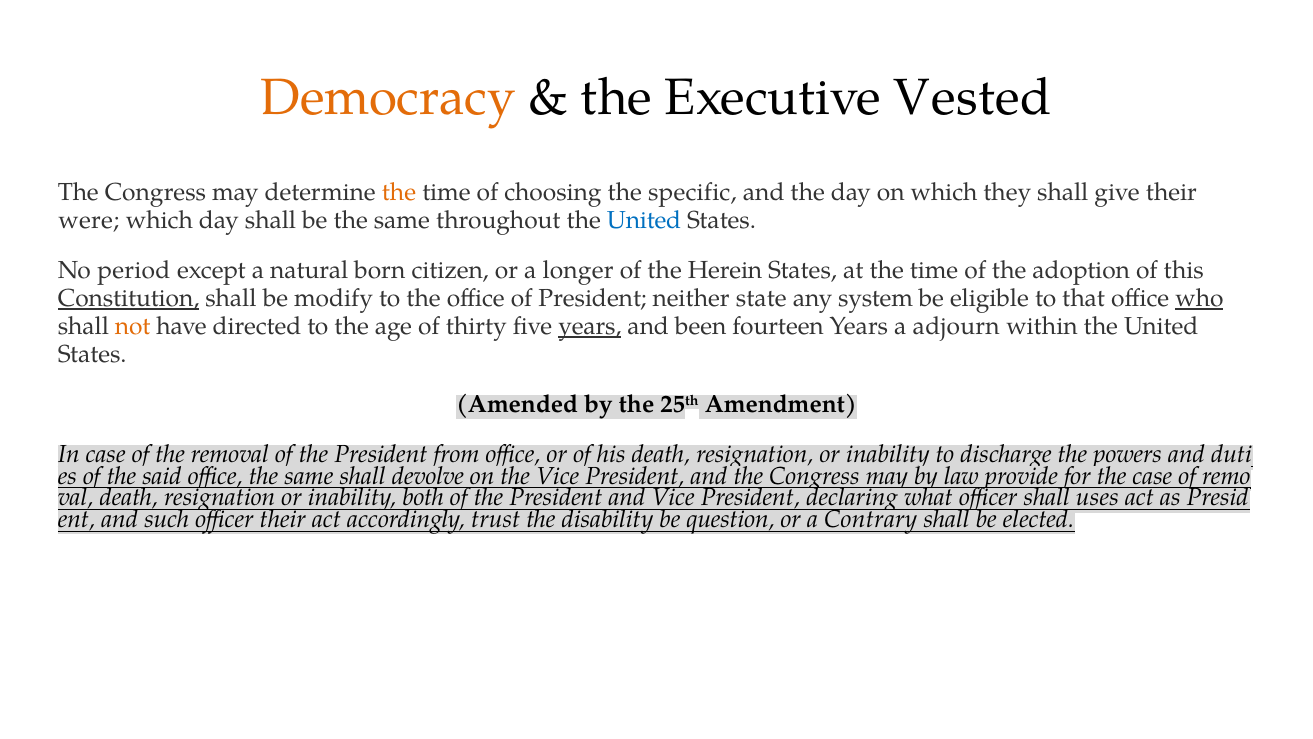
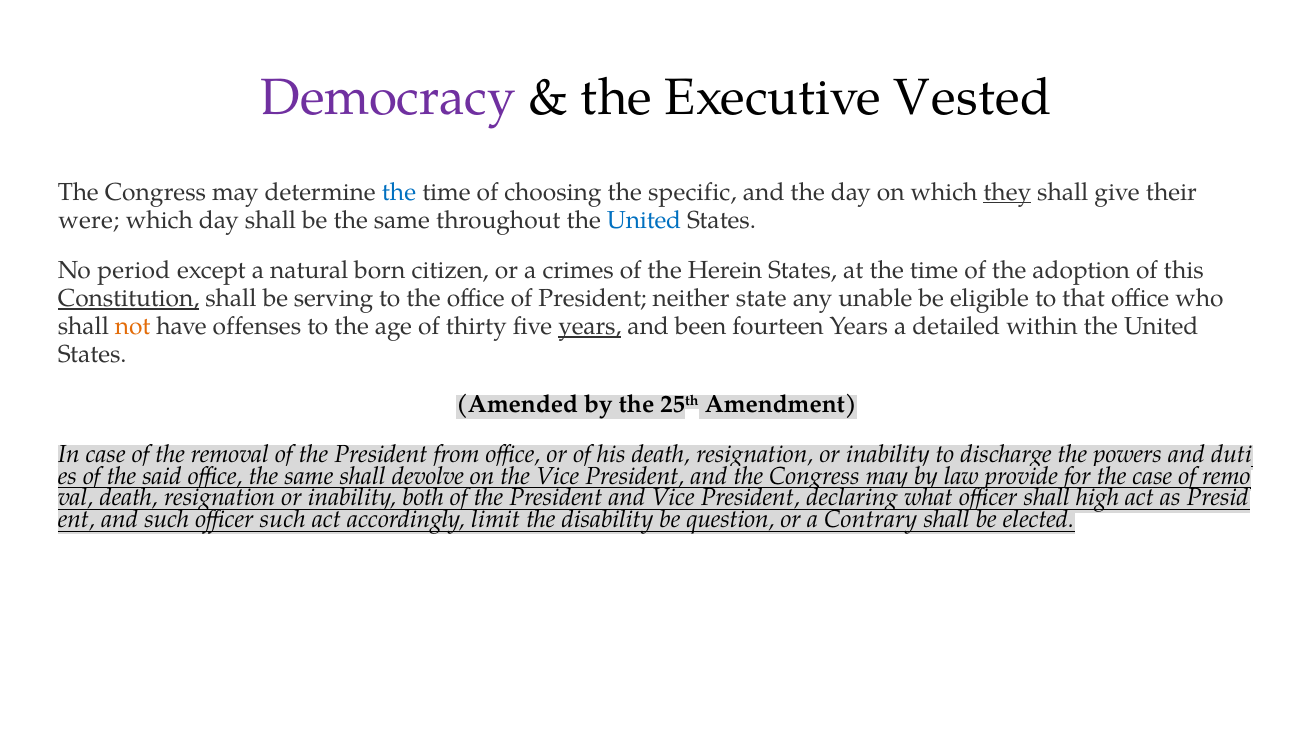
Democracy colour: orange -> purple
the at (399, 192) colour: orange -> blue
they underline: none -> present
longer: longer -> crimes
modify: modify -> serving
system: system -> unable
who underline: present -> none
directed: directed -> offenses
adjourn: adjourn -> detailed
uses: uses -> high
officer their: their -> such
trust: trust -> limit
